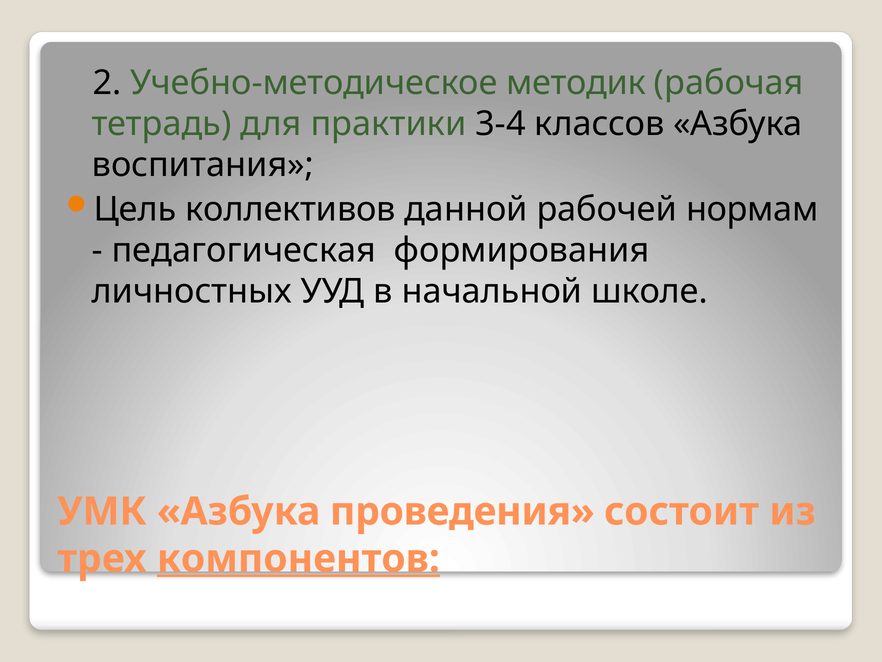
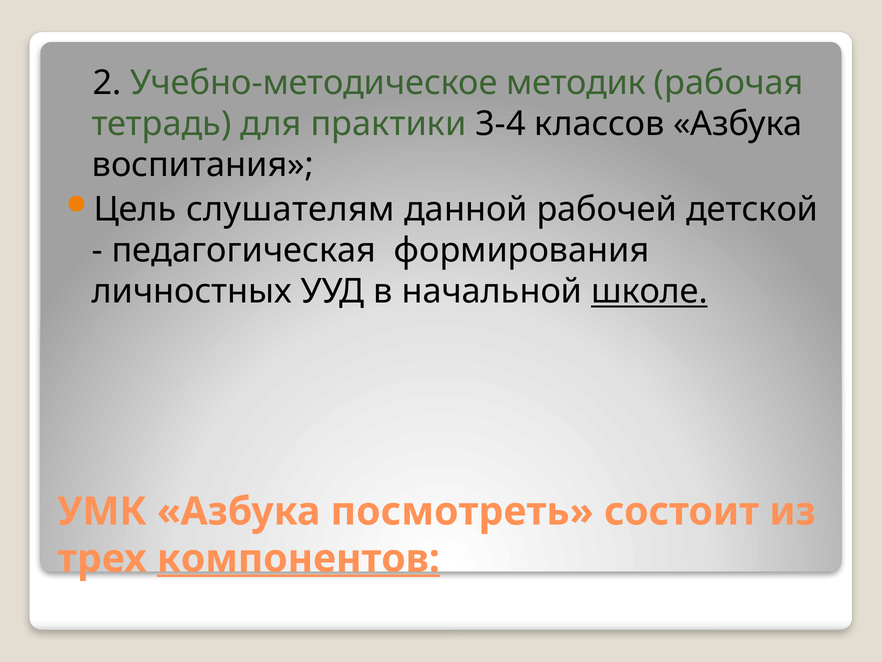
коллективов: коллективов -> слушателям
нормам: нормам -> детской
школе underline: none -> present
проведения: проведения -> посмотреть
